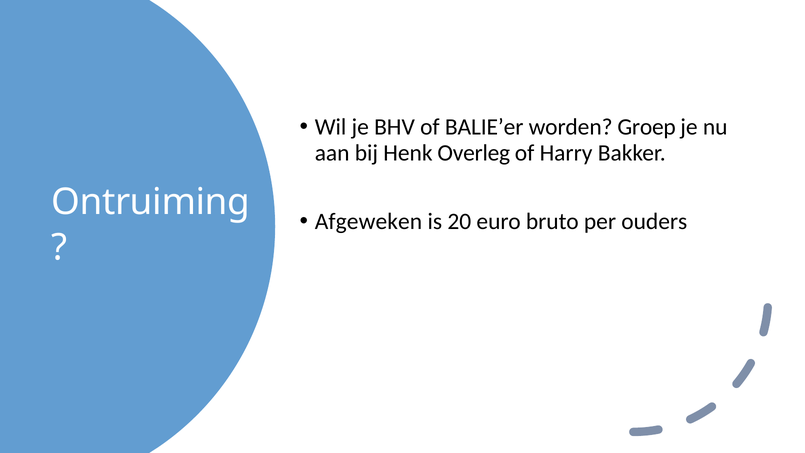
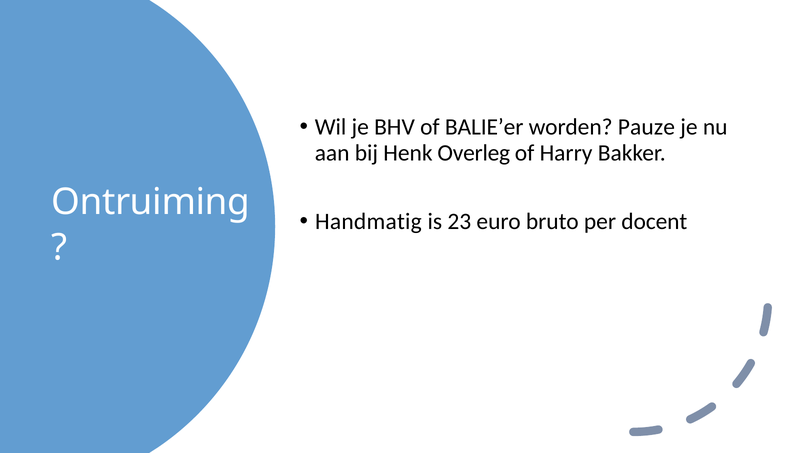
Groep: Groep -> Pauze
Afgeweken: Afgeweken -> Handmatig
20: 20 -> 23
ouders: ouders -> docent
